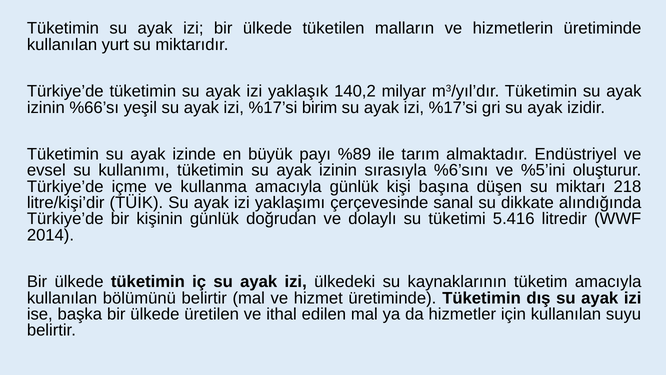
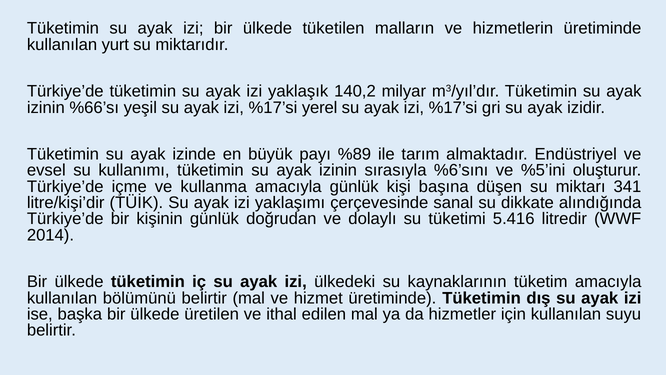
birim: birim -> yerel
218: 218 -> 341
